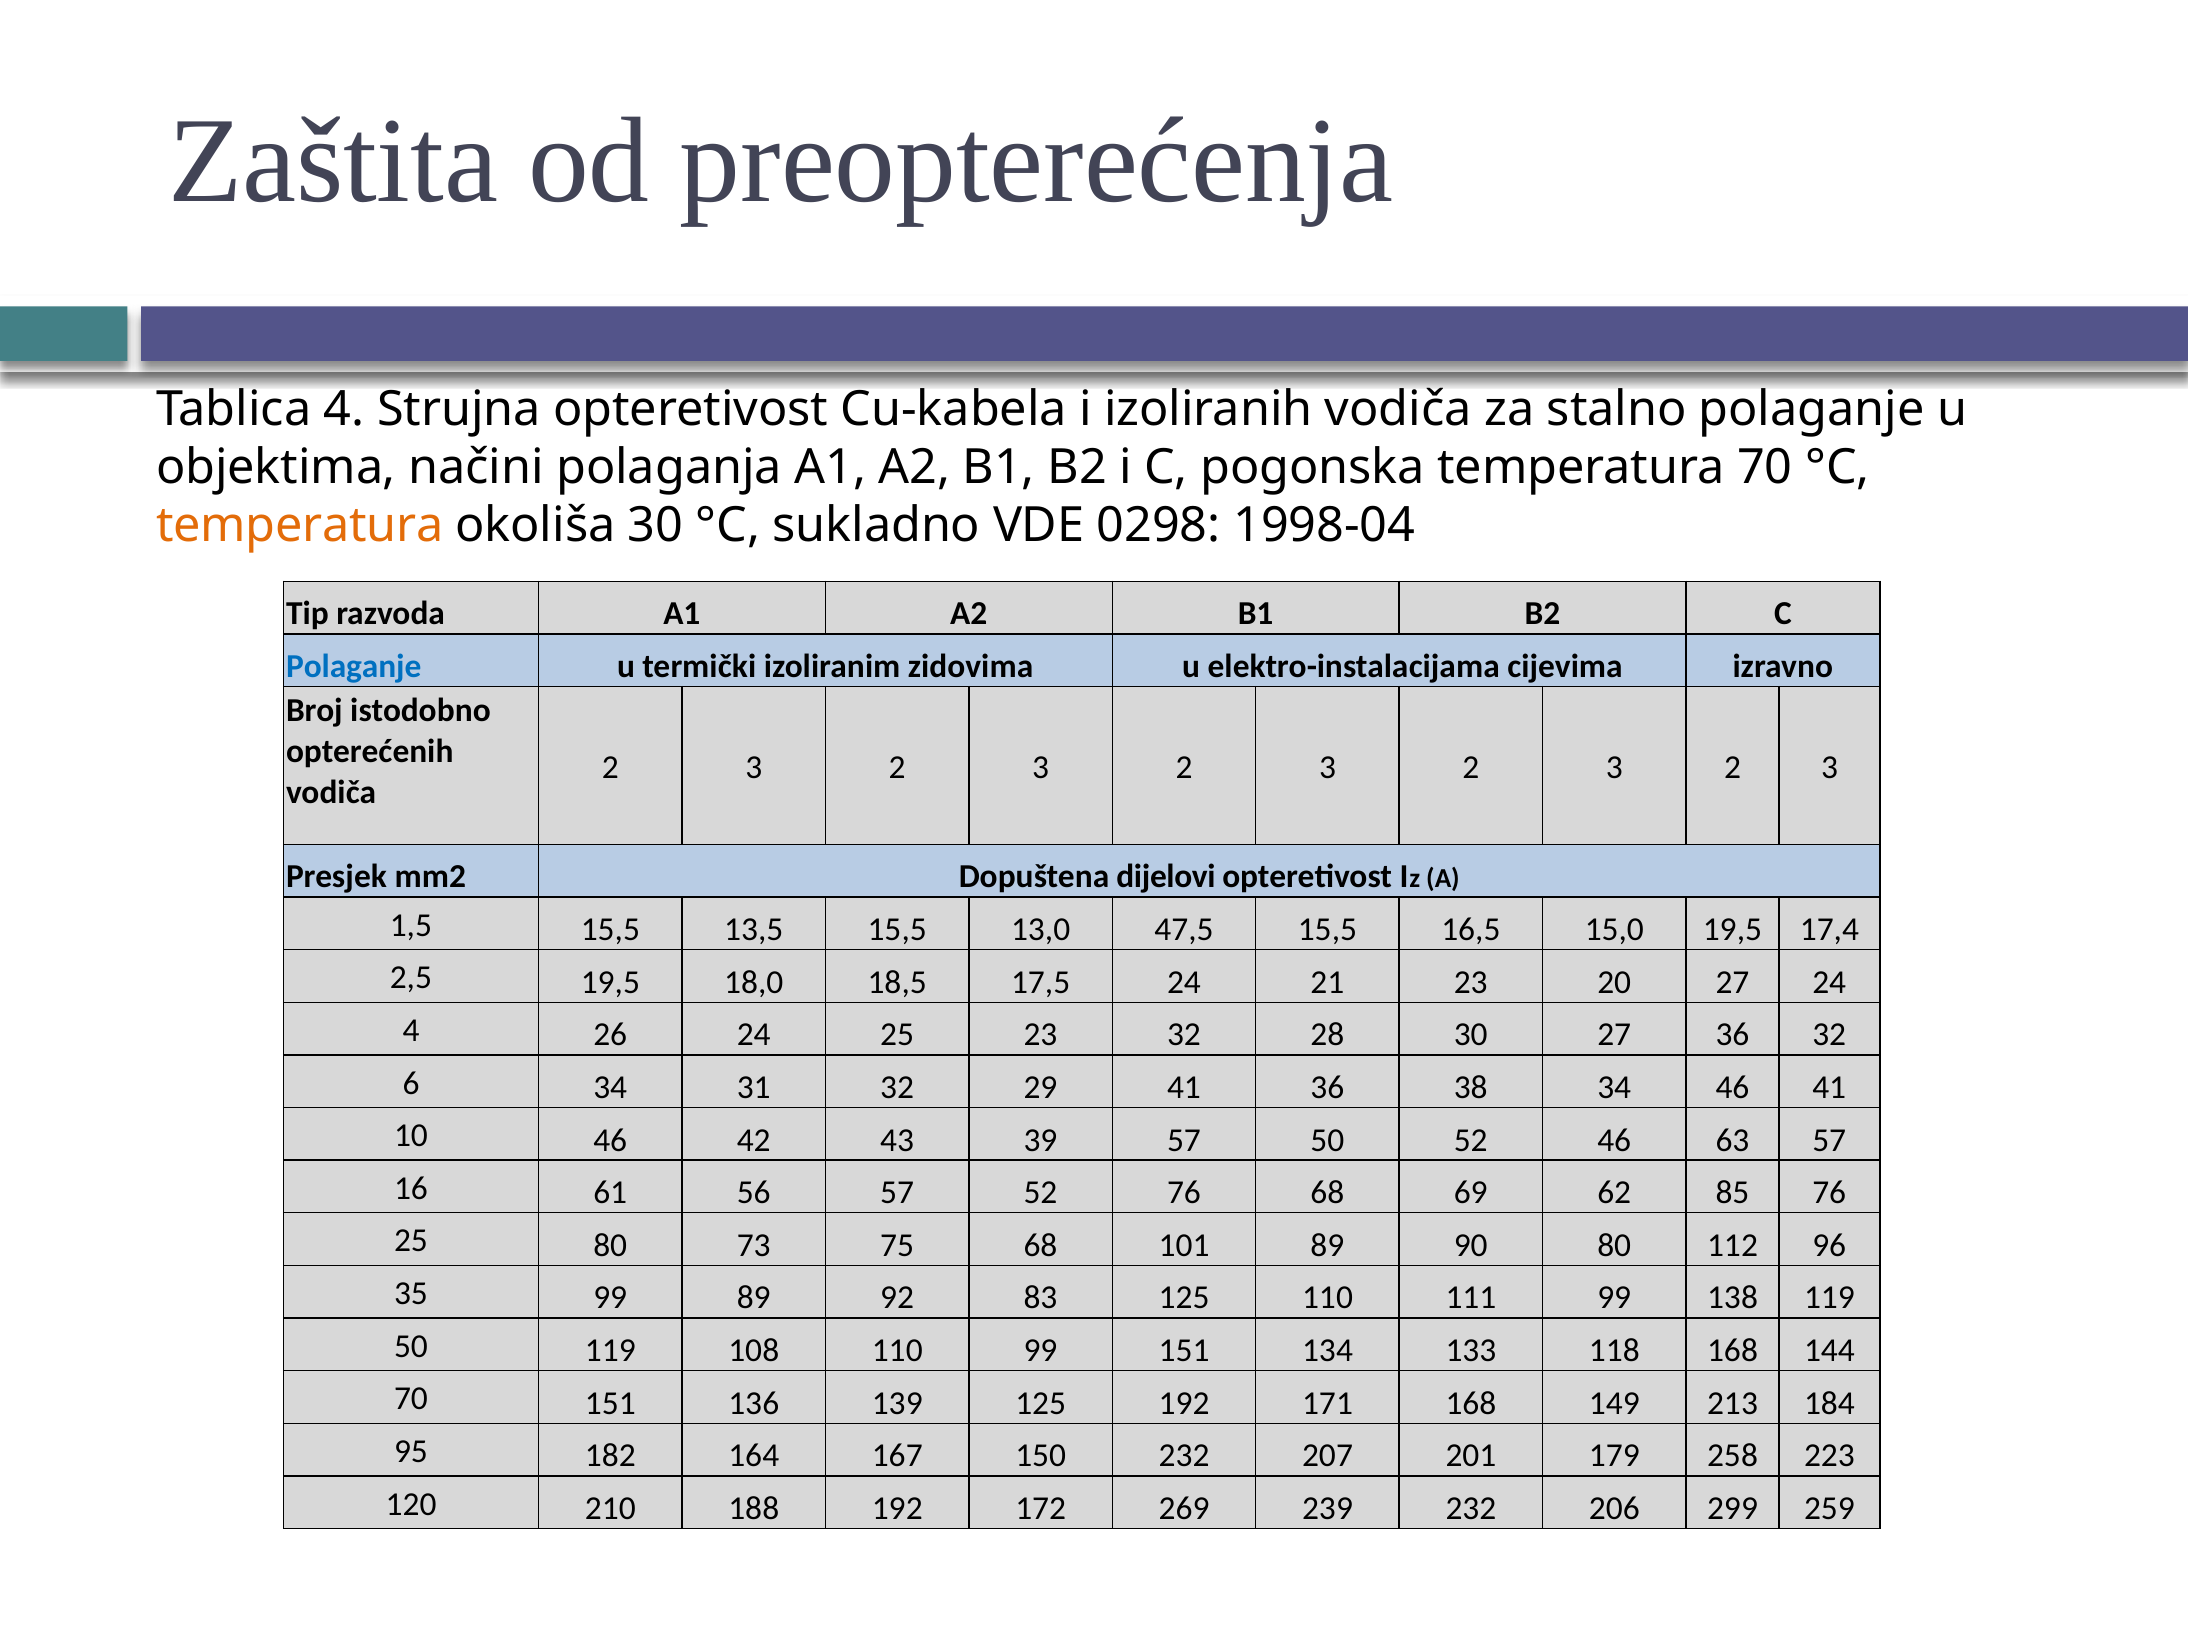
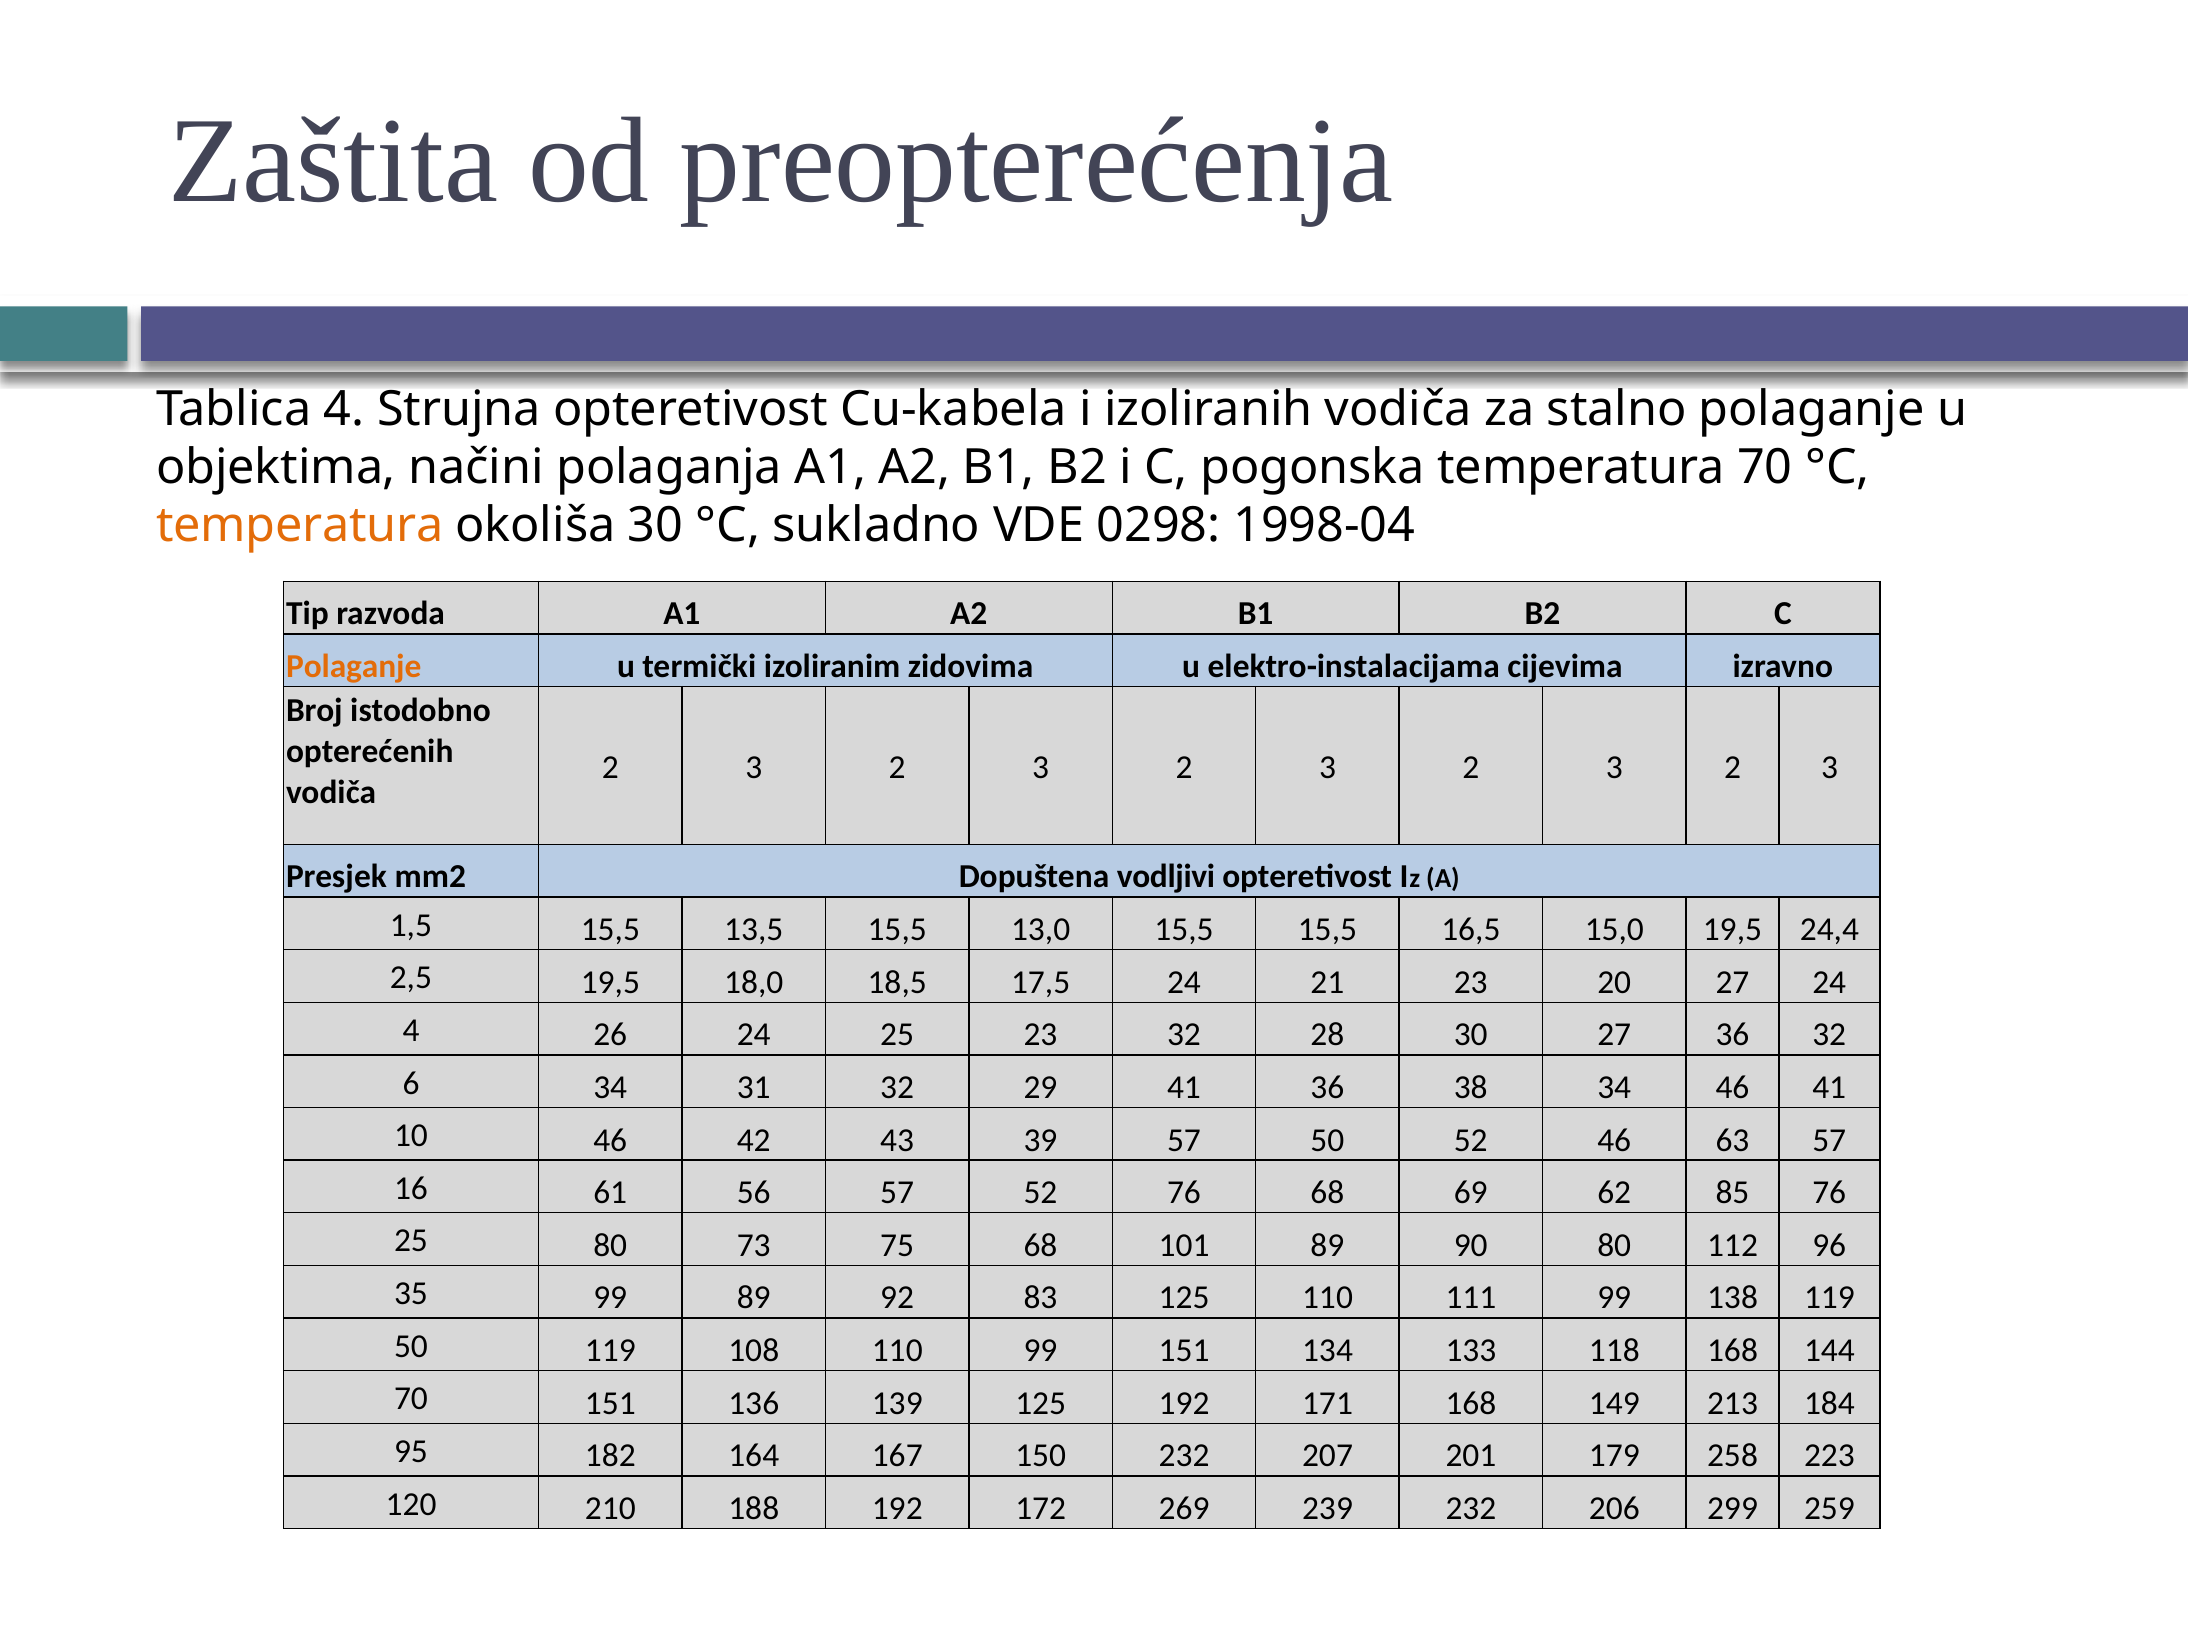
Polaganje at (354, 666) colour: blue -> orange
dijelovi: dijelovi -> vodljivi
13,0 47,5: 47,5 -> 15,5
17,4: 17,4 -> 24,4
